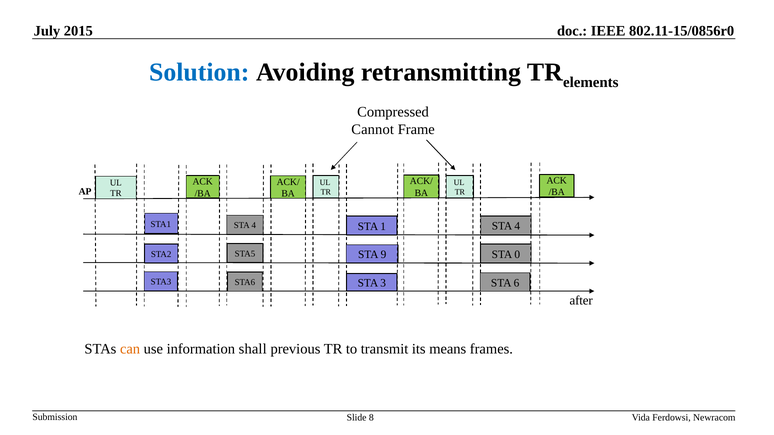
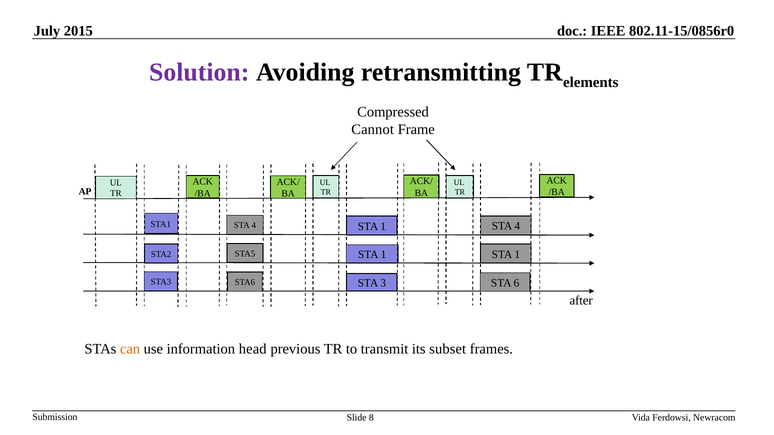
Solution colour: blue -> purple
0 at (517, 255): 0 -> 1
9 at (384, 255): 9 -> 1
shall: shall -> head
means: means -> subset
